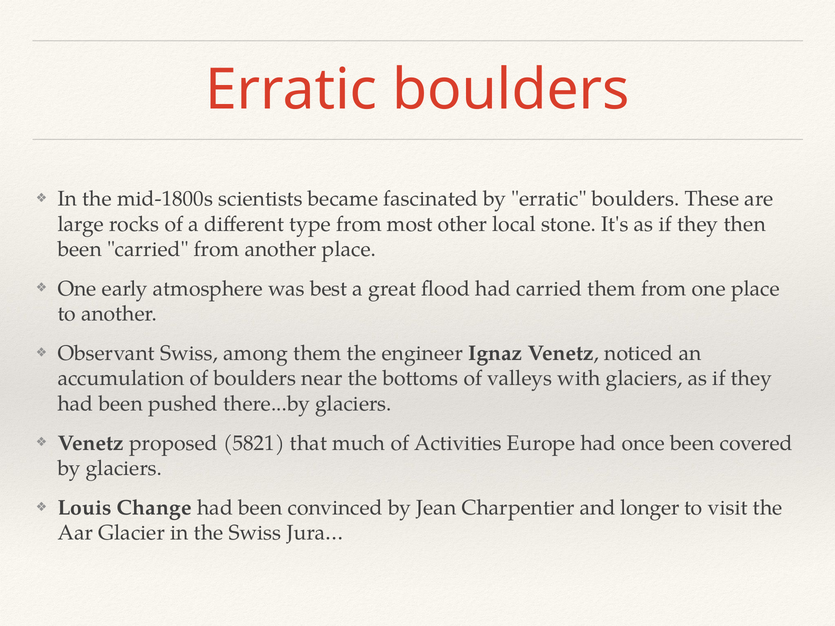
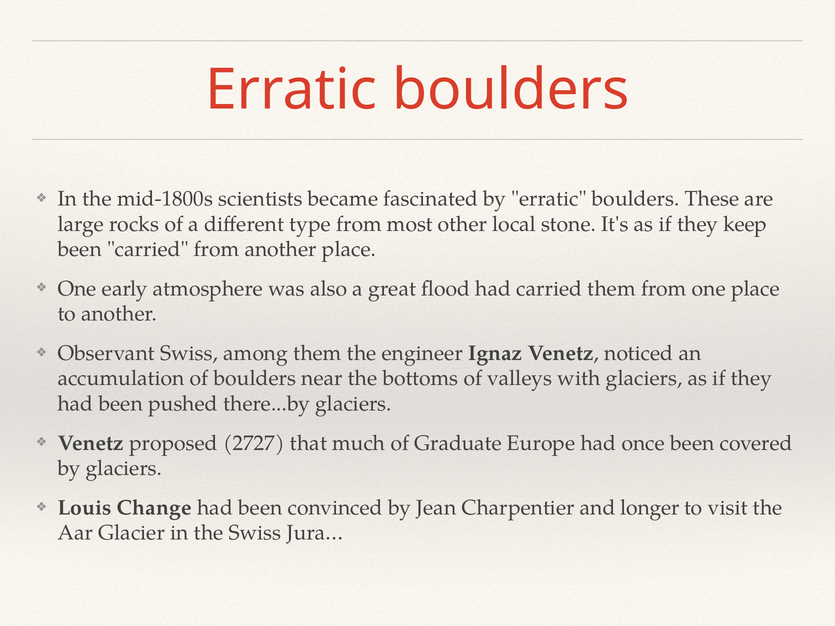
then: then -> keep
best: best -> also
5821: 5821 -> 2727
Activities: Activities -> Graduate
